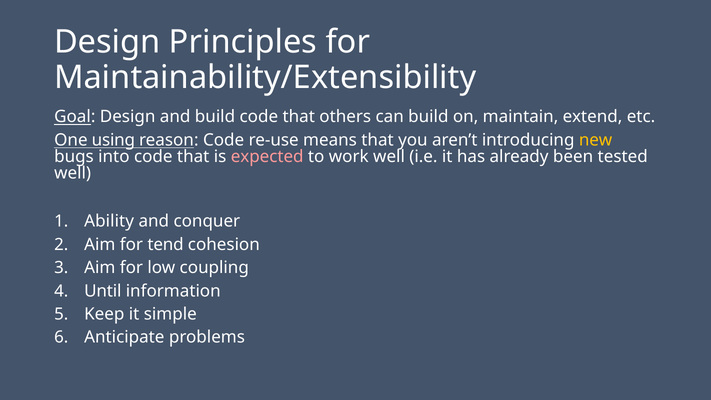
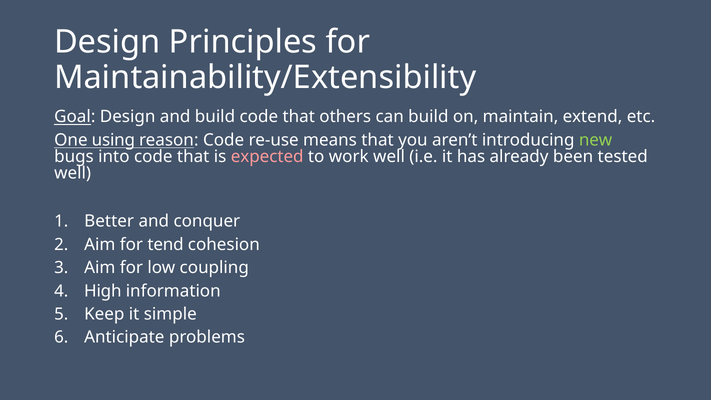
new colour: yellow -> light green
Ability: Ability -> Better
Until: Until -> High
